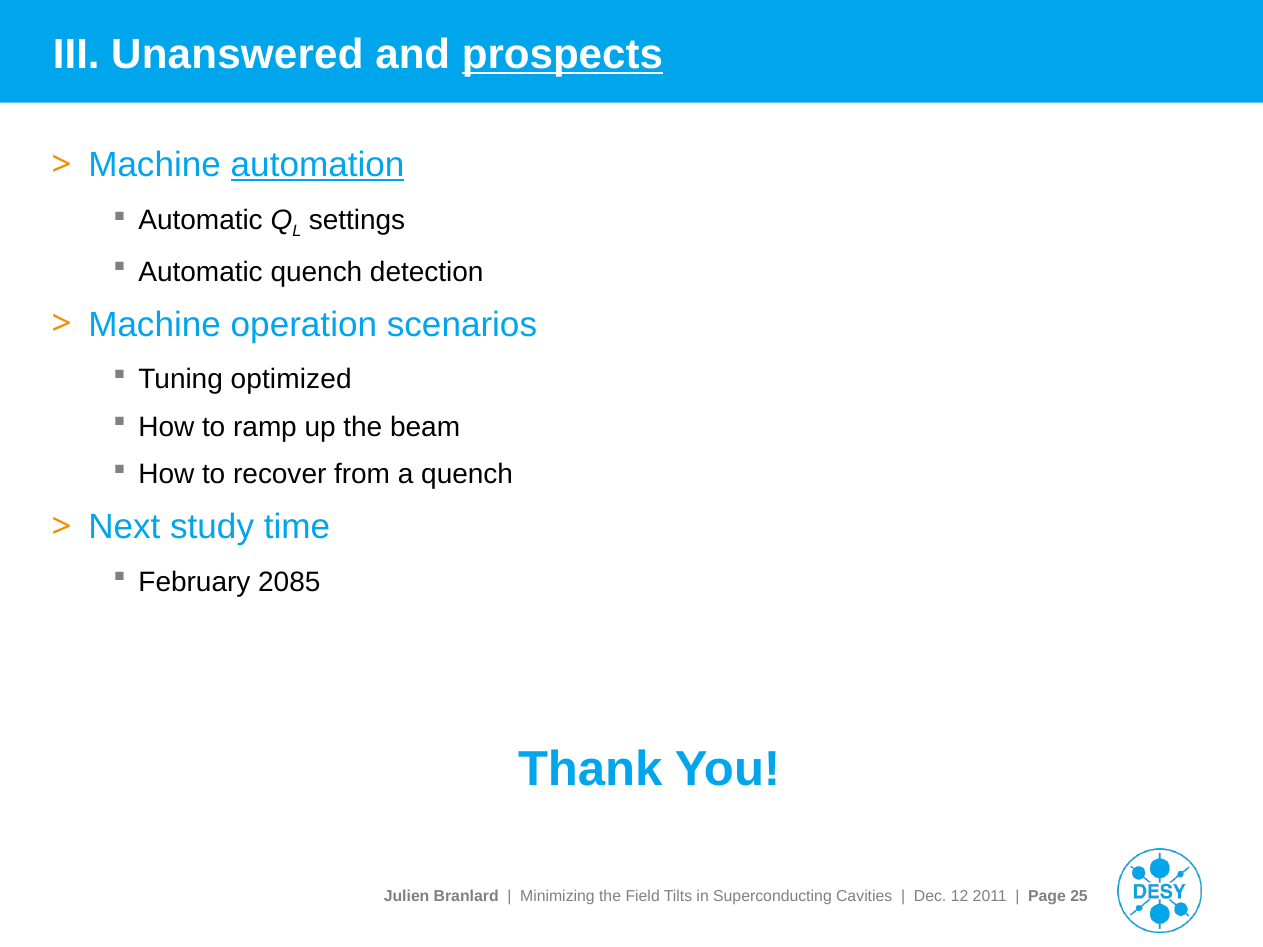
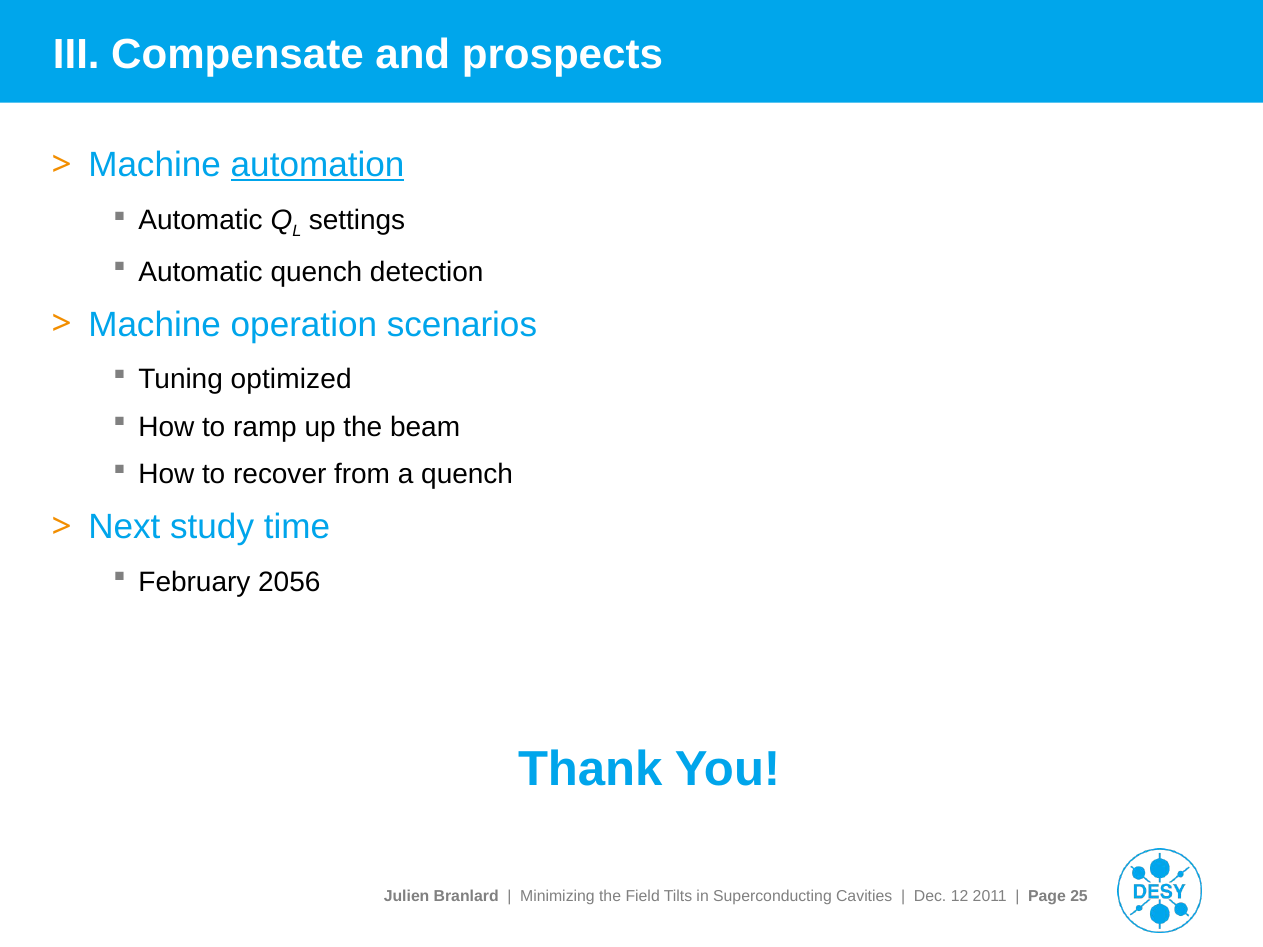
Unanswered: Unanswered -> Compensate
prospects underline: present -> none
2085: 2085 -> 2056
